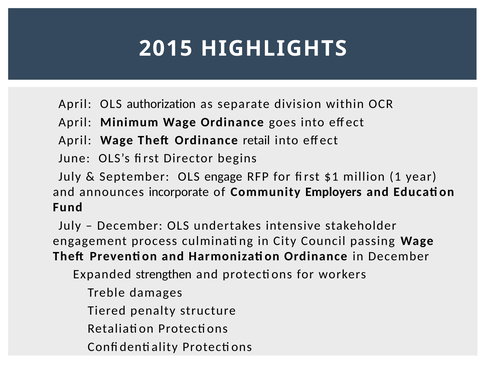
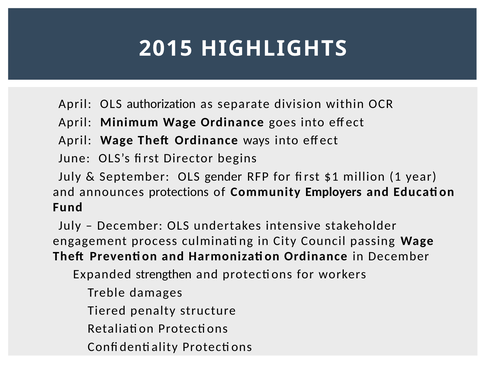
retail: retail -> ways
engage: engage -> gender
announces incorporate: incorporate -> protections
